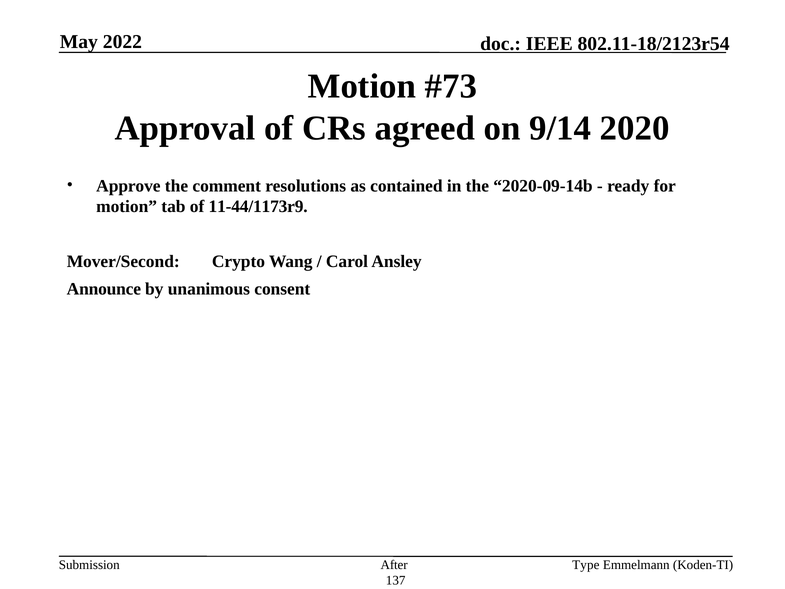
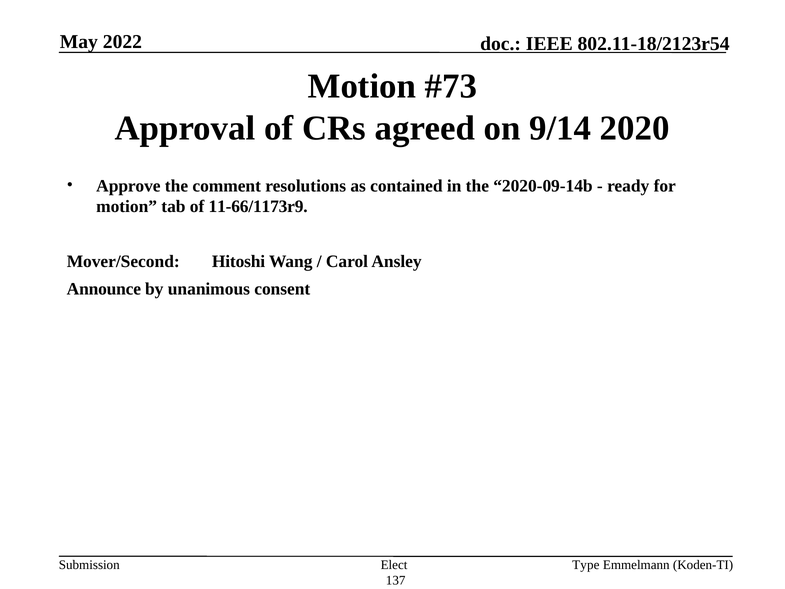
11-44/1173r9: 11-44/1173r9 -> 11-66/1173r9
Crypto: Crypto -> Hitoshi
After: After -> Elect
